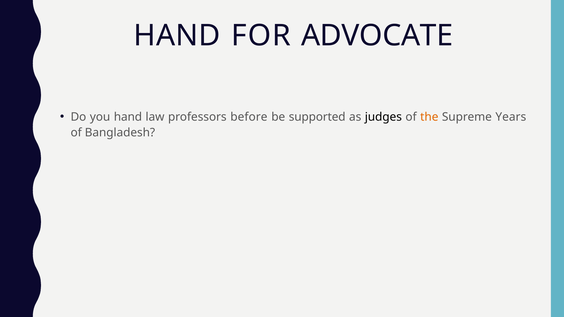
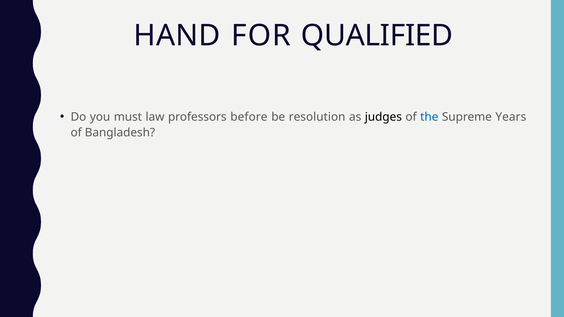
ADVOCATE: ADVOCATE -> QUALIFIED
you hand: hand -> must
supported: supported -> resolution
the colour: orange -> blue
